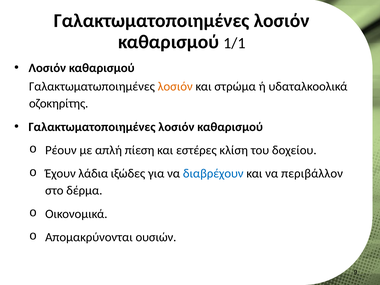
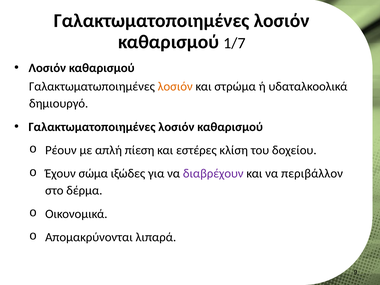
1/1: 1/1 -> 1/7
οζοκηρίτης: οζοκηρίτης -> δημιουργό
λάδια: λάδια -> σώμα
διαβρέχουν colour: blue -> purple
ουσιών: ουσιών -> λιπαρά
